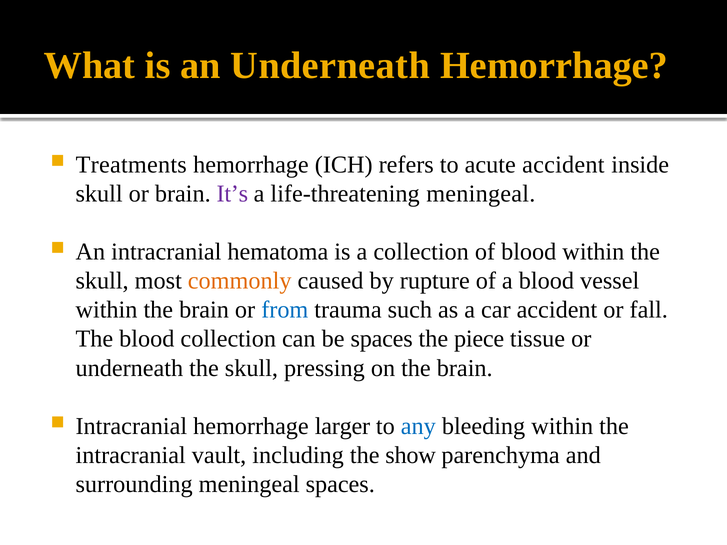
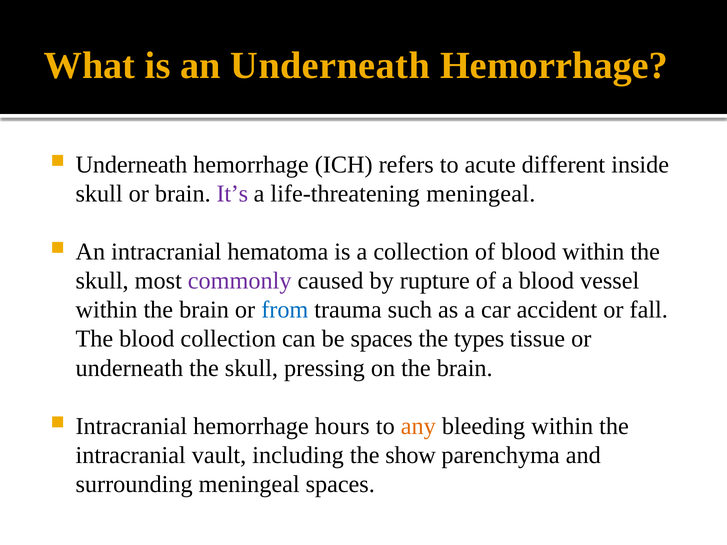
Treatments at (131, 165): Treatments -> Underneath
acute accident: accident -> different
commonly colour: orange -> purple
piece: piece -> types
larger: larger -> hours
any colour: blue -> orange
